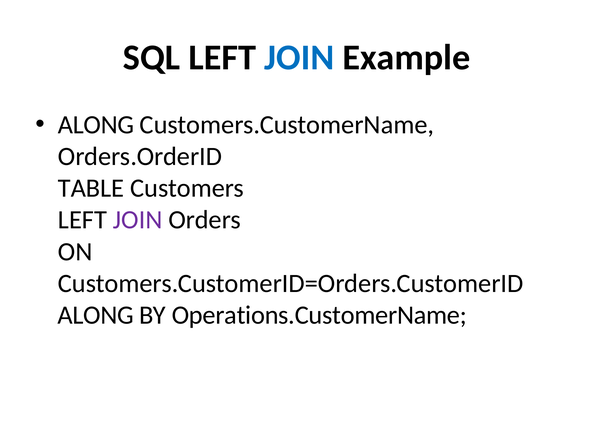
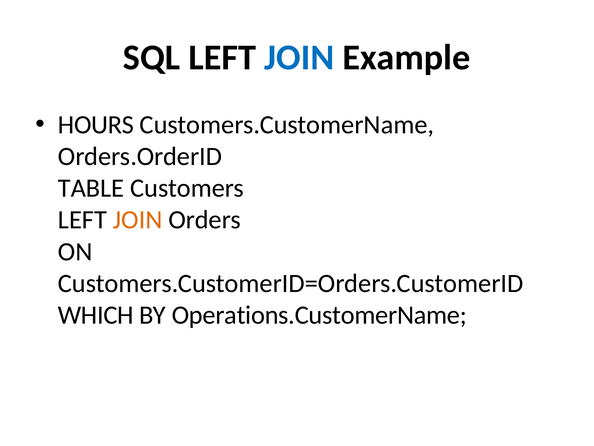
ALONG at (96, 125): ALONG -> HOURS
JOIN at (138, 220) colour: purple -> orange
ALONG at (96, 315): ALONG -> WHICH
